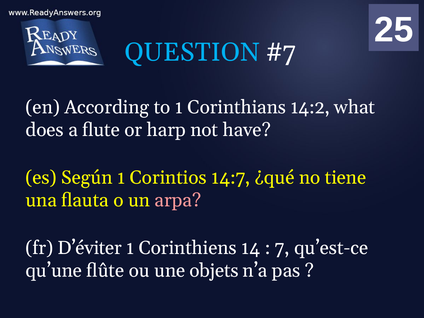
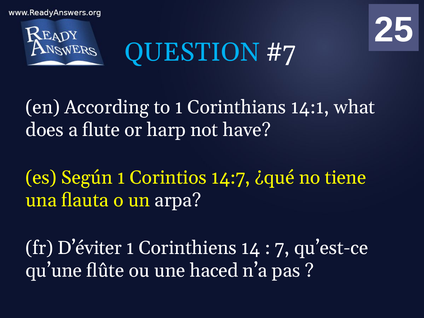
14:2: 14:2 -> 14:1
arpa colour: pink -> white
objets: objets -> haced
